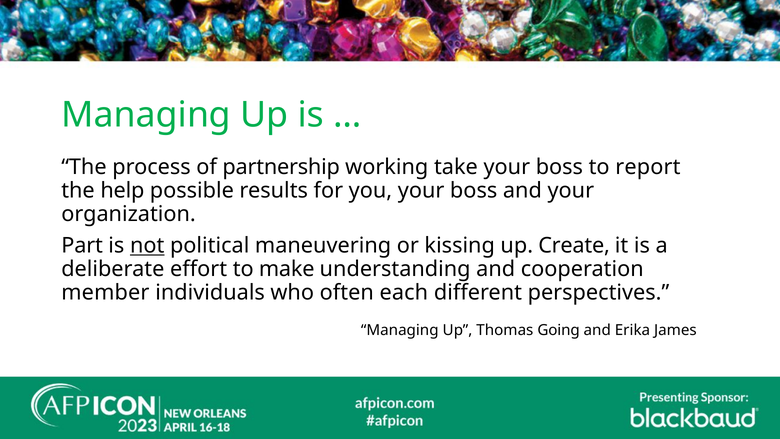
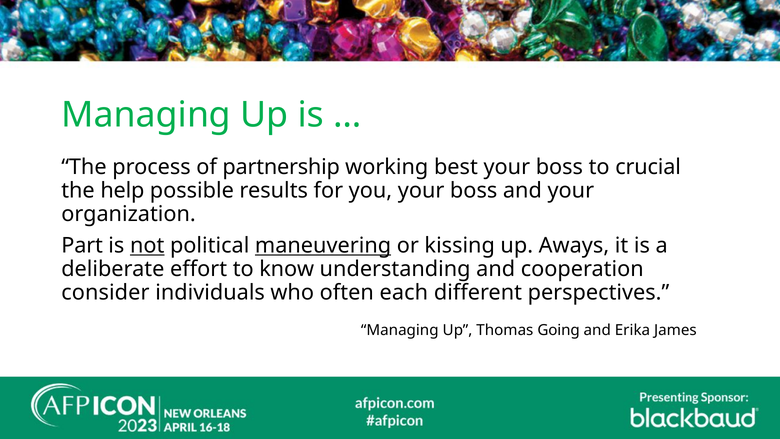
take: take -> best
report: report -> crucial
maneuvering underline: none -> present
Create: Create -> Aways
make: make -> know
member: member -> consider
